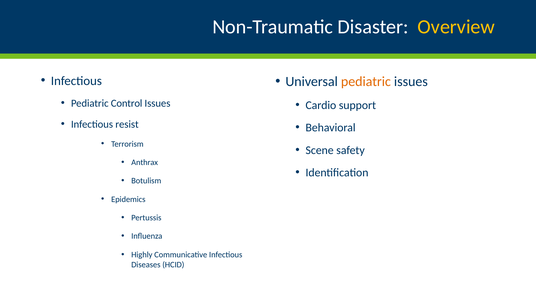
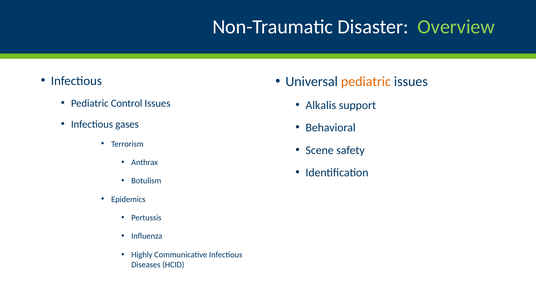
Overview colour: yellow -> light green
Cardio: Cardio -> Alkalis
resist: resist -> gases
